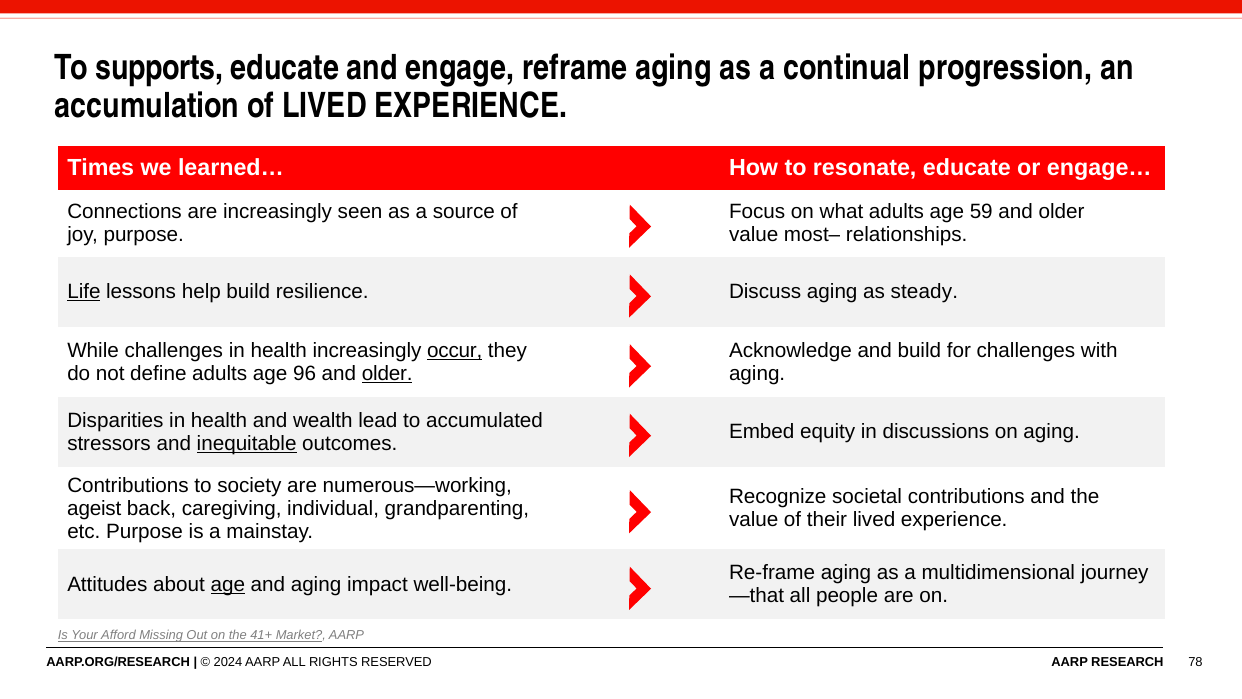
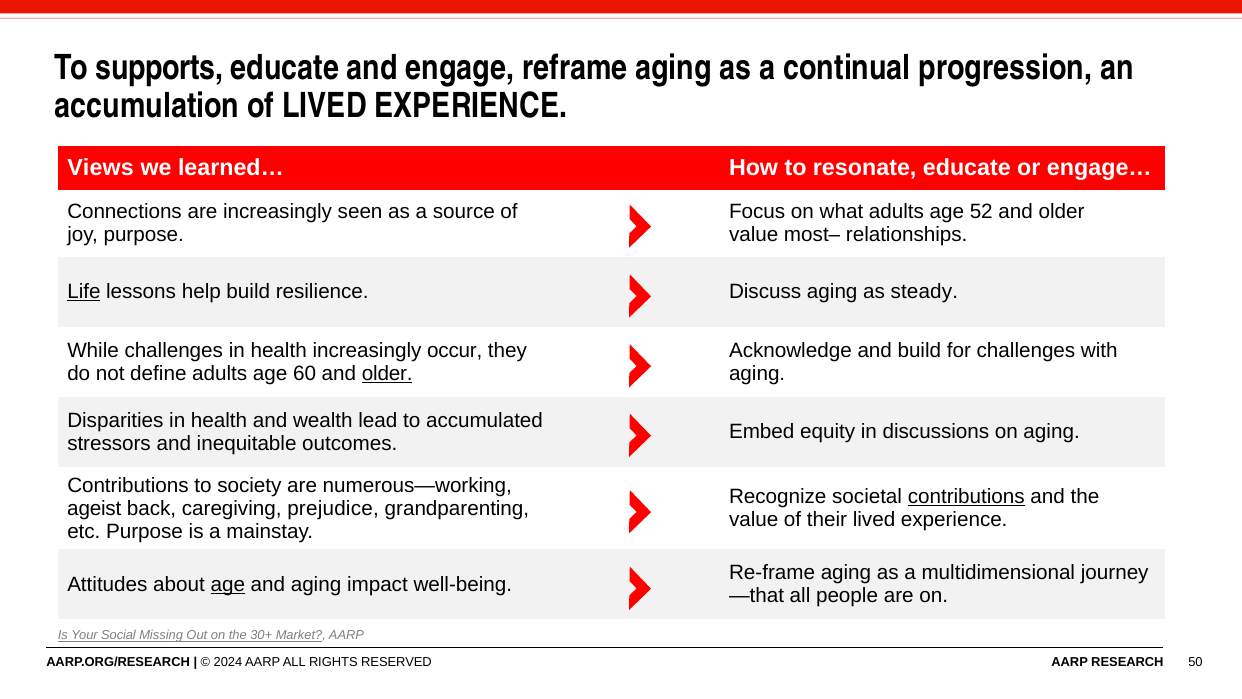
Times: Times -> Views
59: 59 -> 52
occur underline: present -> none
96: 96 -> 60
inequitable underline: present -> none
contributions at (966, 496) underline: none -> present
individual: individual -> prejudice
Afford: Afford -> Social
41+: 41+ -> 30+
78: 78 -> 50
